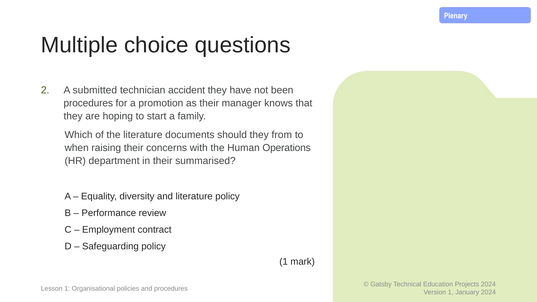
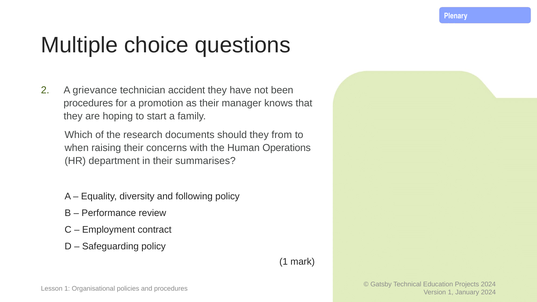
submitted: submitted -> grievance
the literature: literature -> research
summarised: summarised -> summarises
and literature: literature -> following
